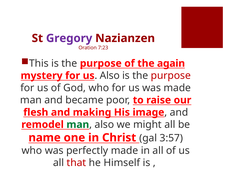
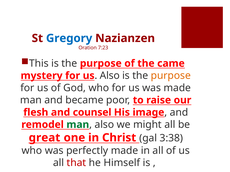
Gregory colour: purple -> blue
again: again -> came
purpose at (171, 76) colour: red -> orange
making: making -> counsel
name: name -> great
3:57: 3:57 -> 3:38
